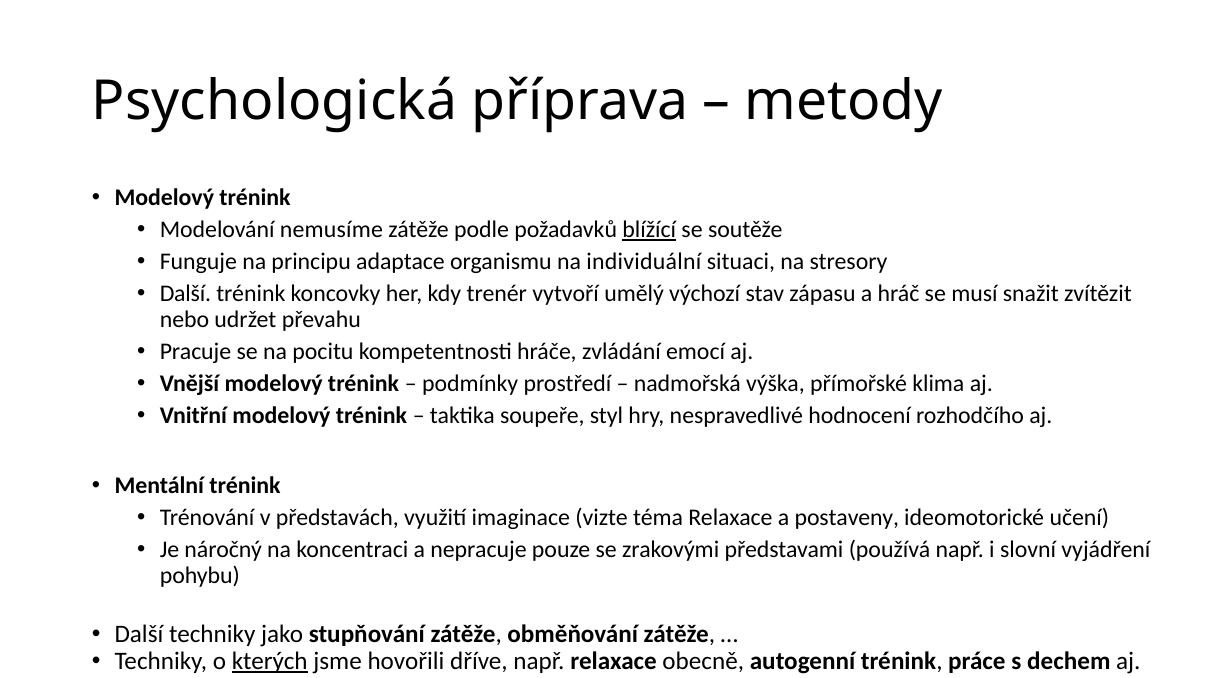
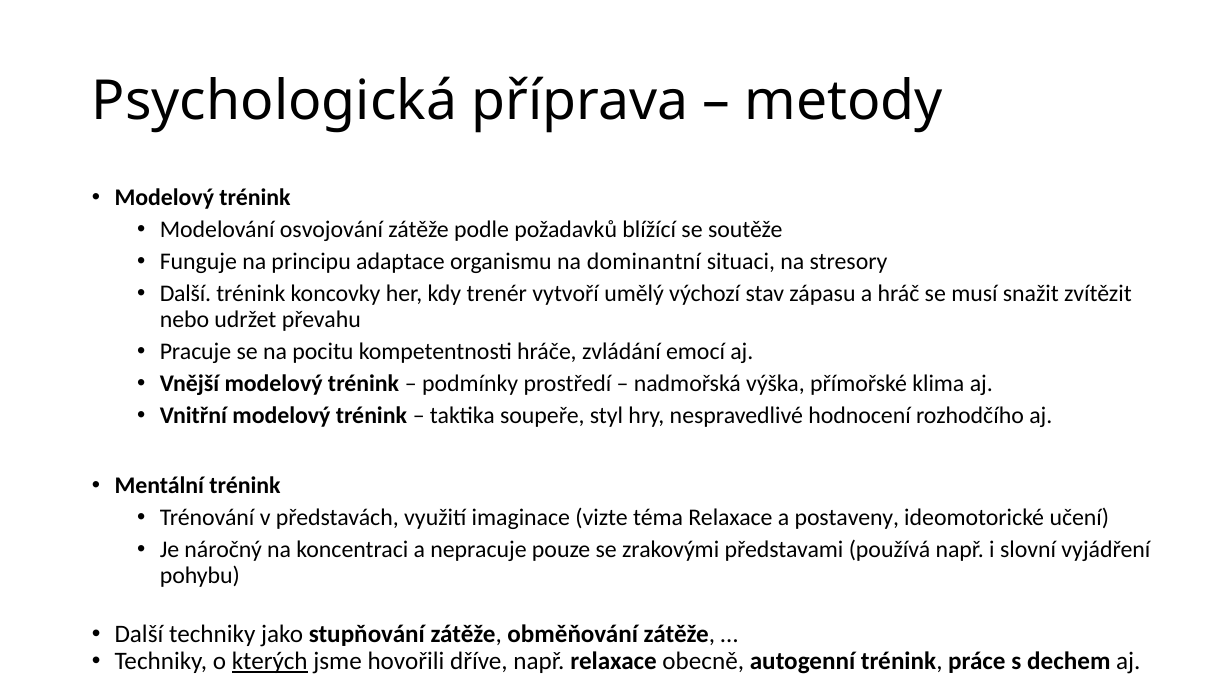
nemusíme: nemusíme -> osvojování
blížící underline: present -> none
individuální: individuální -> dominantní
